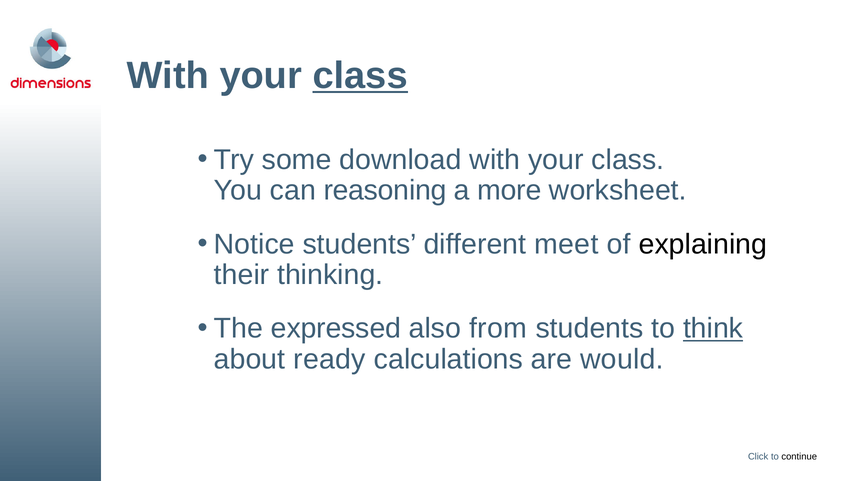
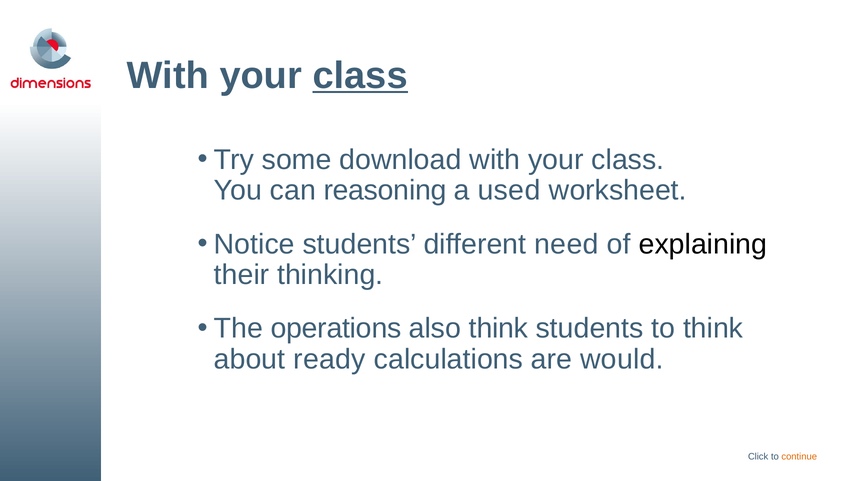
more: more -> used
meet: meet -> need
expressed: expressed -> operations
also from: from -> think
think at (713, 329) underline: present -> none
continue colour: black -> orange
